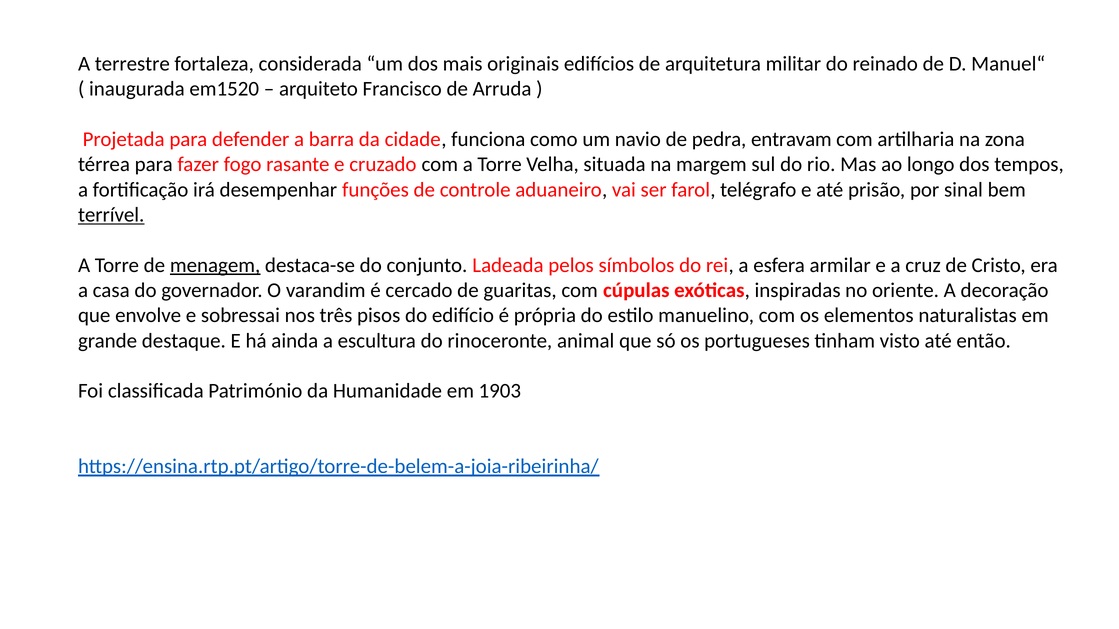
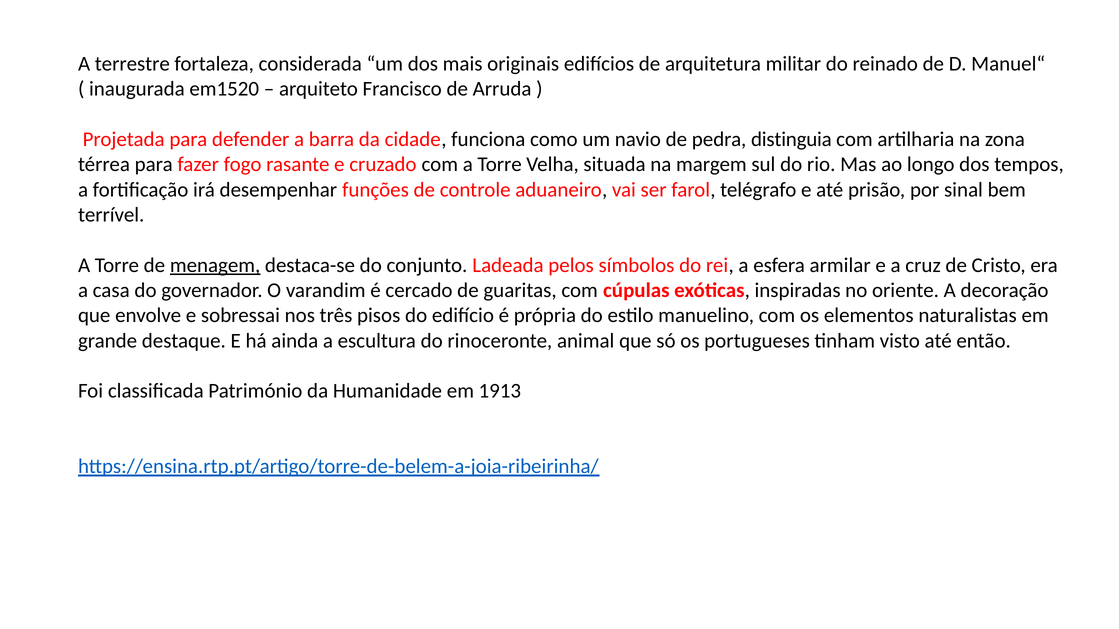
entravam: entravam -> distinguia
terrível underline: present -> none
1903: 1903 -> 1913
